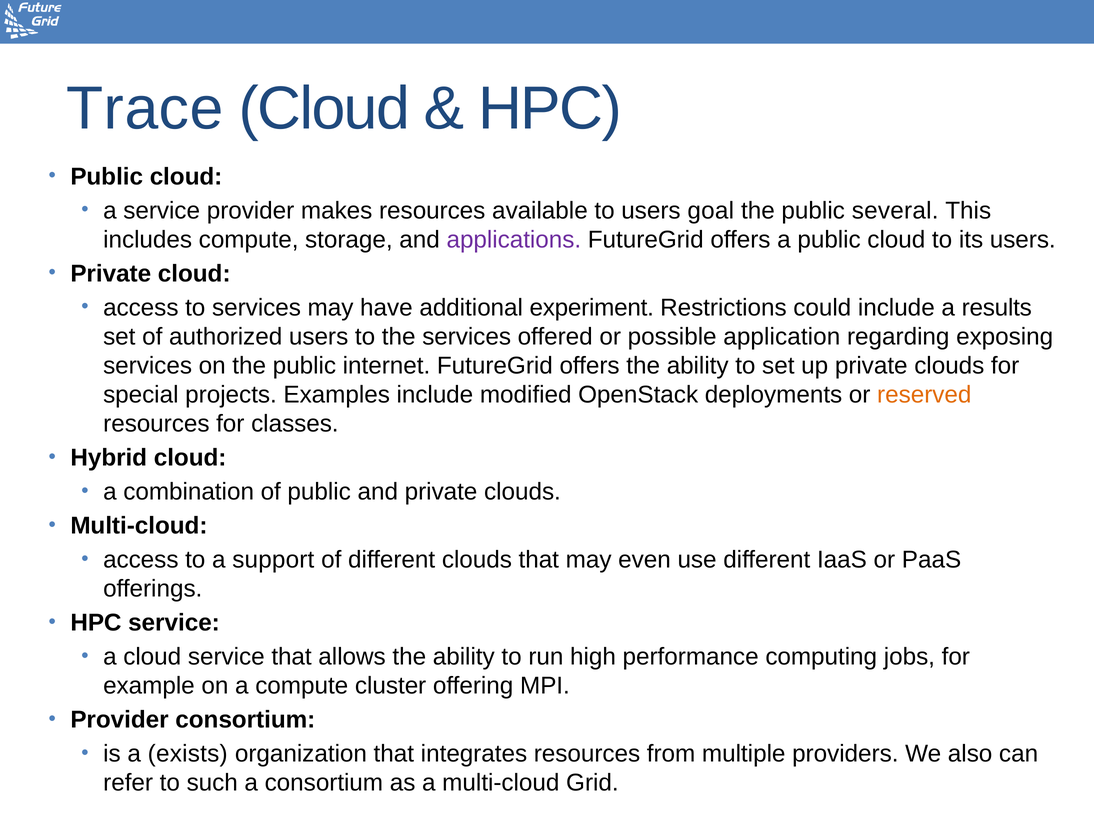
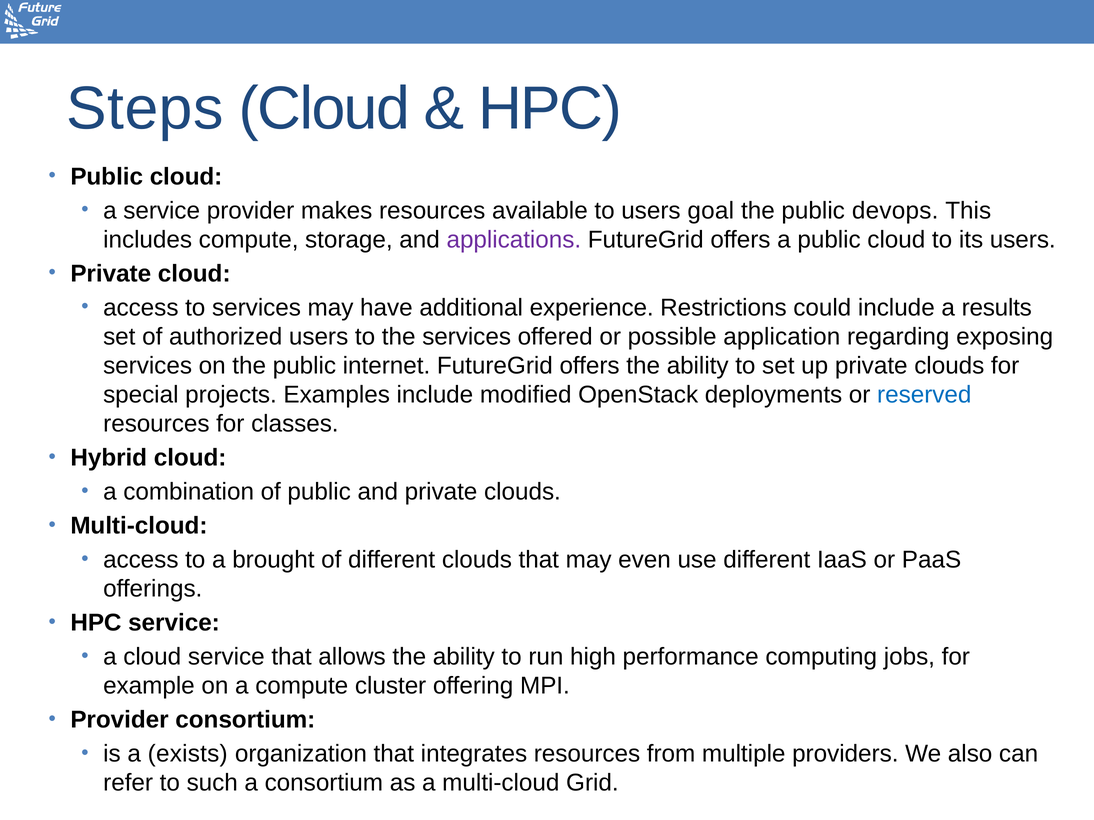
Trace: Trace -> Steps
several: several -> devops
experiment: experiment -> experience
reserved colour: orange -> blue
support: support -> brought
